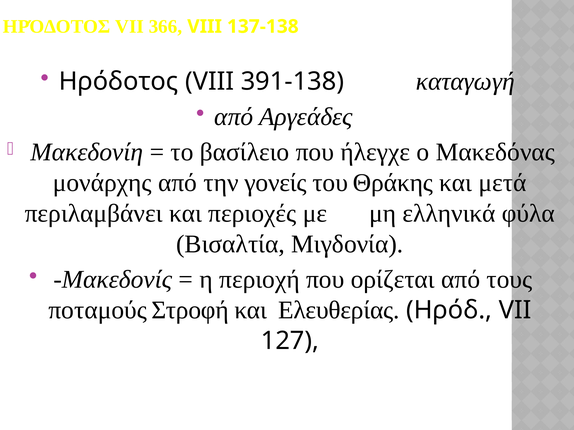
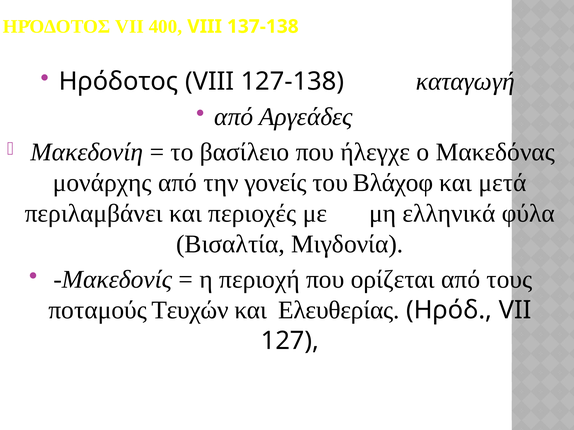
366: 366 -> 400
391-138: 391-138 -> 127-138
Θράκης: Θράκης -> Βλάχοφ
Στροφή: Στροφή -> Τευχών
